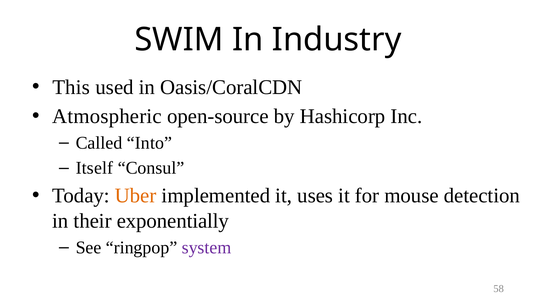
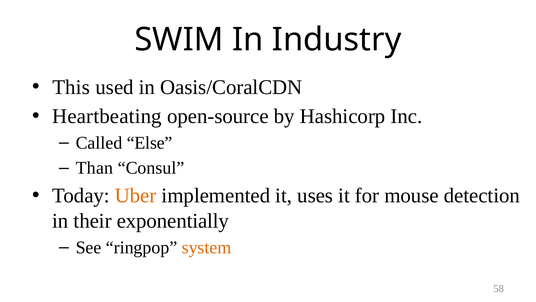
Atmospheric: Atmospheric -> Heartbeating
Into: Into -> Else
Itself: Itself -> Than
system colour: purple -> orange
